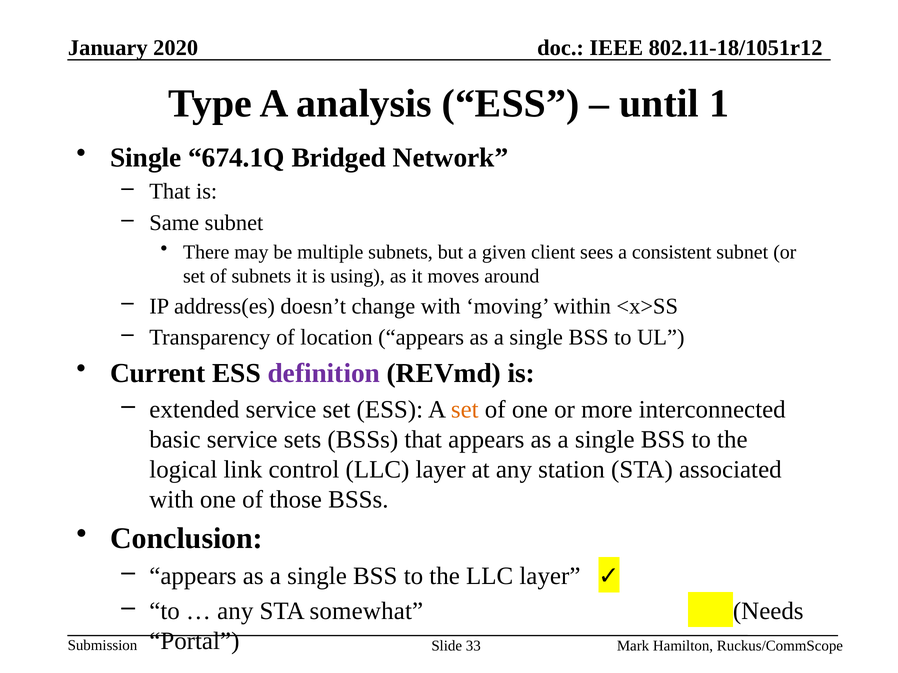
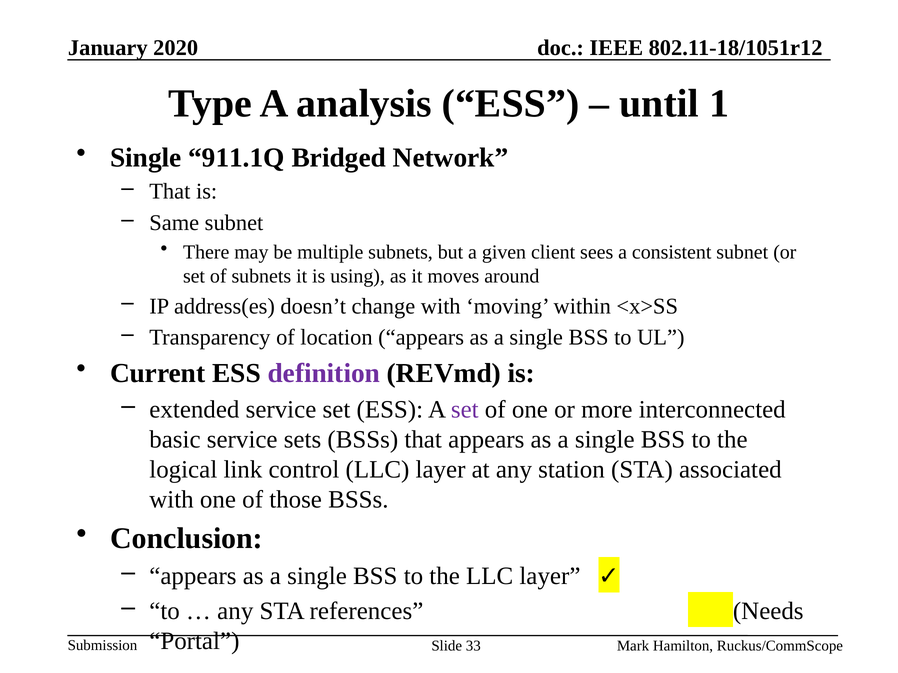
674.1Q: 674.1Q -> 911.1Q
set at (465, 410) colour: orange -> purple
somewhat: somewhat -> references
